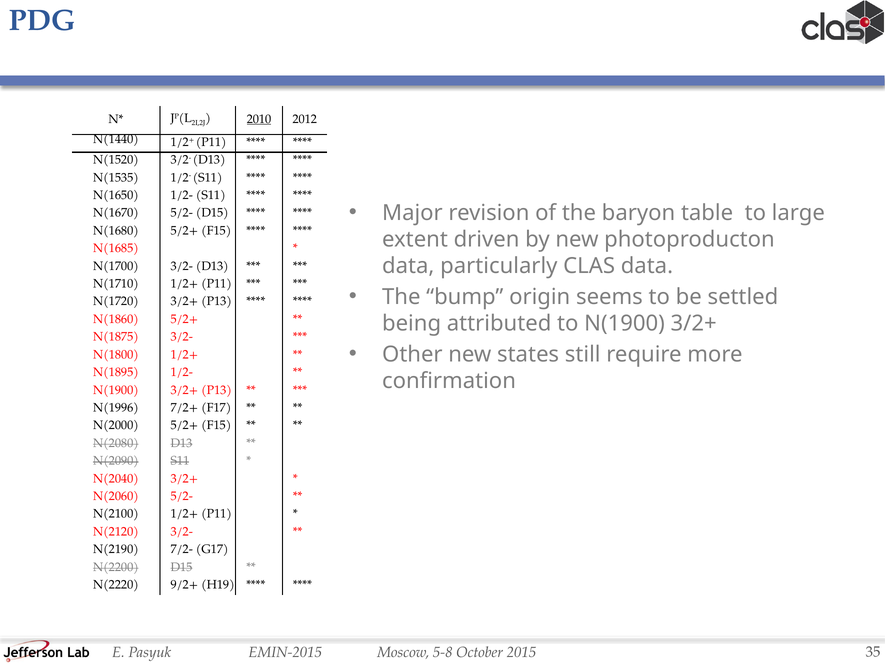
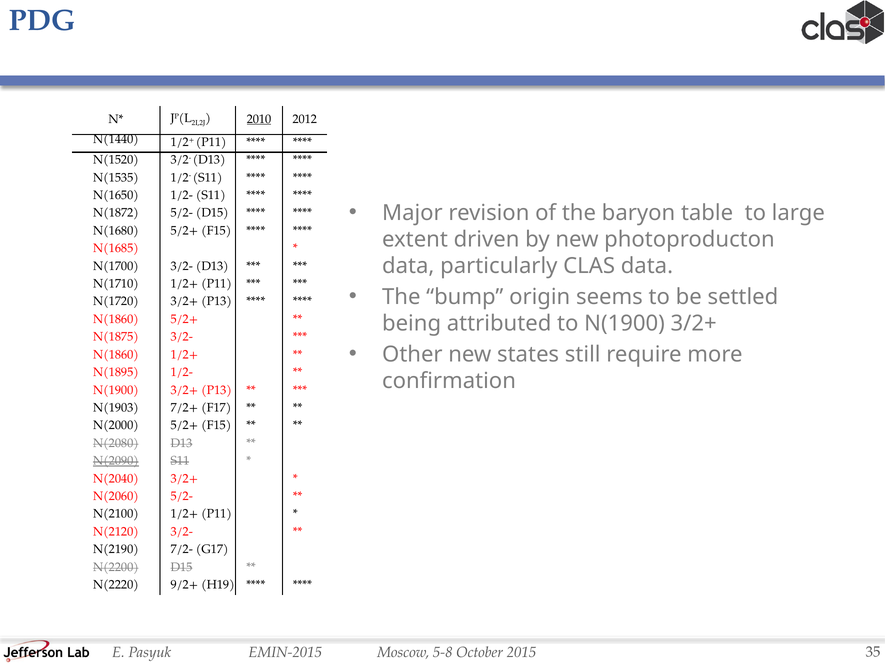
N(1670: N(1670 -> N(1872
N(1800 at (116, 354): N(1800 -> N(1860
N(1996: N(1996 -> N(1903
N(2090 underline: none -> present
